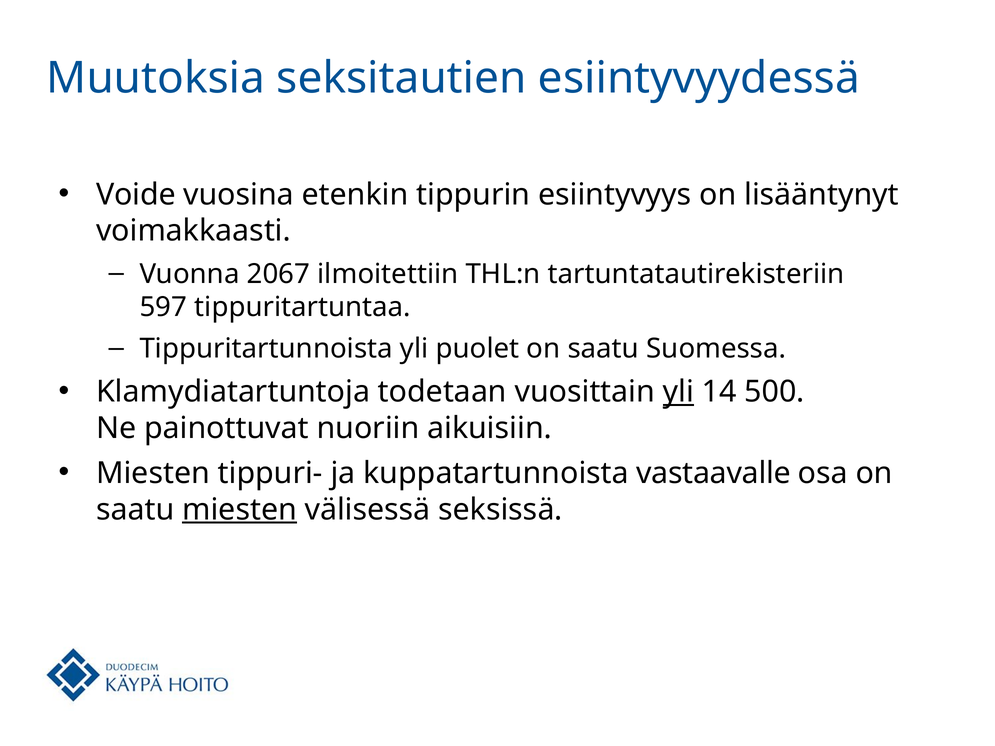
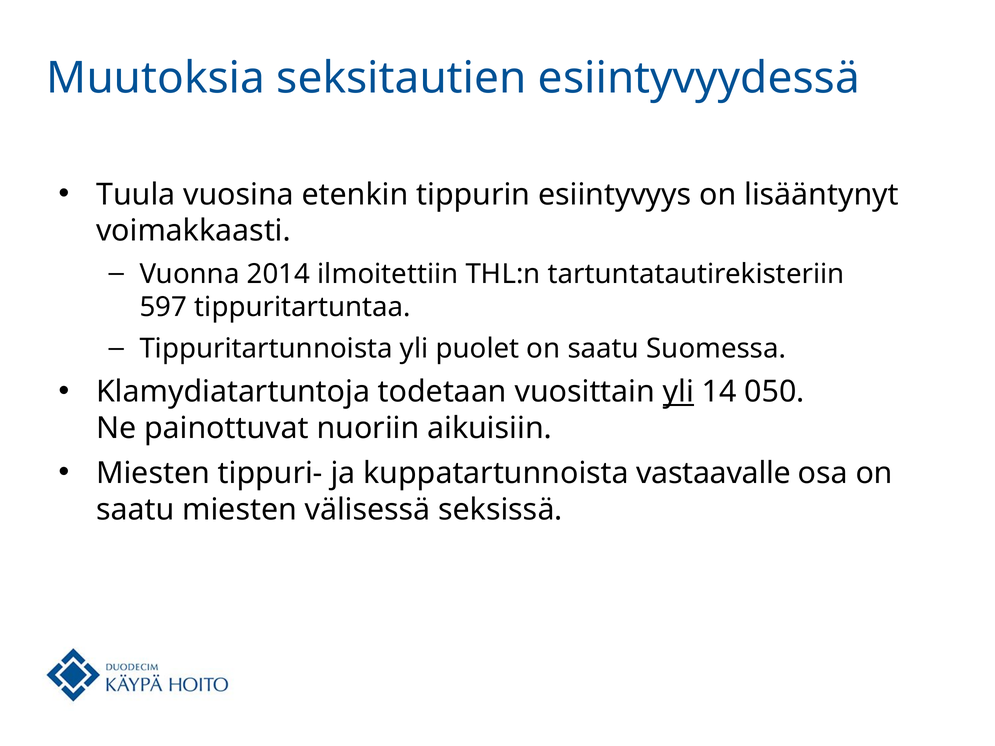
Voide: Voide -> Tuula
2067: 2067 -> 2014
500: 500 -> 050
miesten at (240, 510) underline: present -> none
